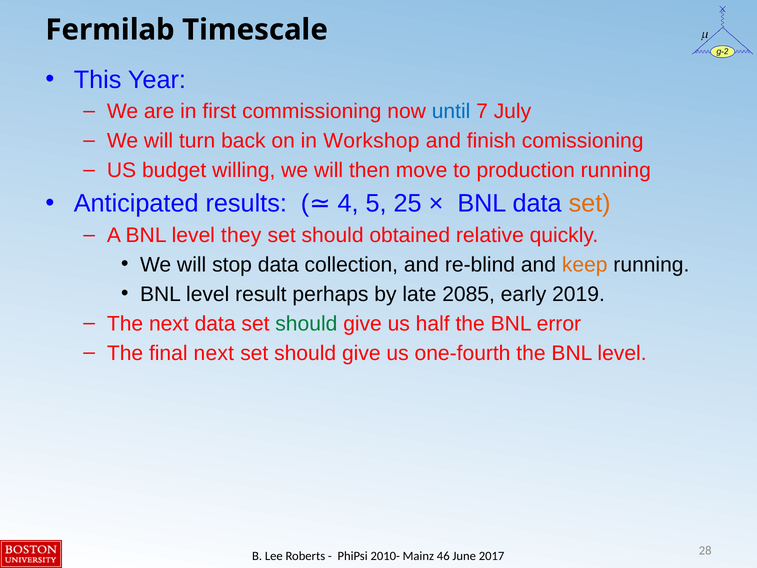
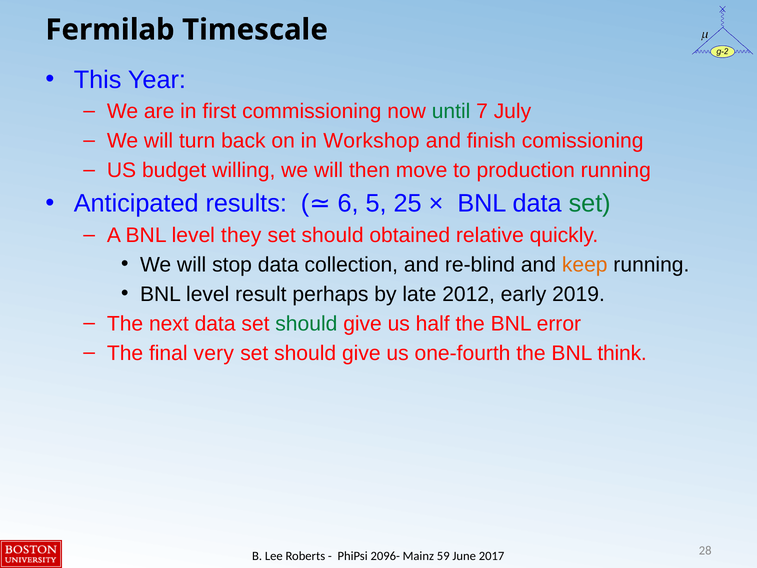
until colour: blue -> green
4: 4 -> 6
set at (590, 203) colour: orange -> green
2085: 2085 -> 2012
final next: next -> very
the BNL level: level -> think
2010-: 2010- -> 2096-
46: 46 -> 59
